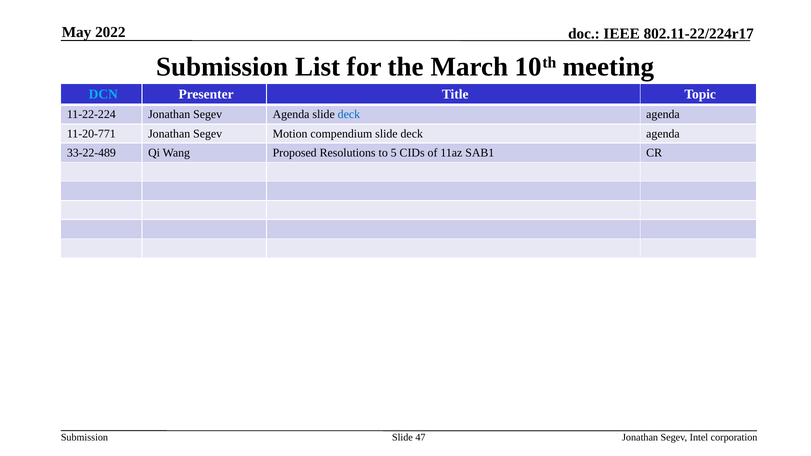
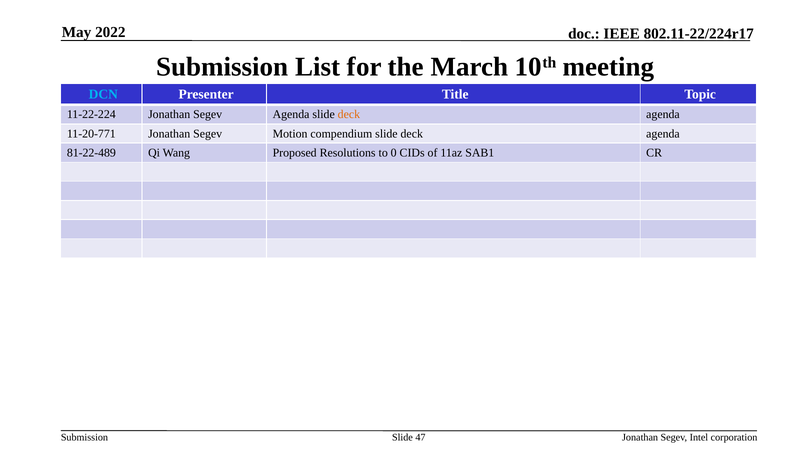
deck at (349, 115) colour: blue -> orange
33-22-489: 33-22-489 -> 81-22-489
5: 5 -> 0
